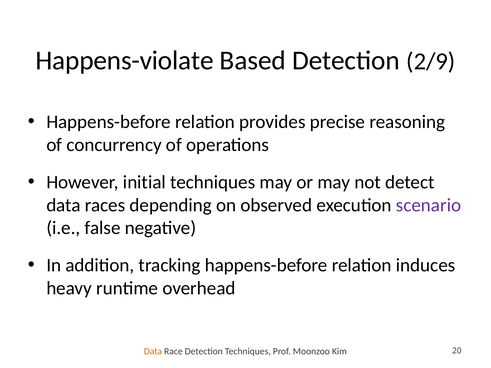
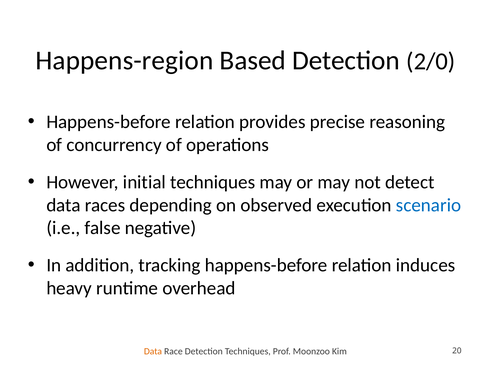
Happens-violate: Happens-violate -> Happens-region
2/9: 2/9 -> 2/0
scenario colour: purple -> blue
